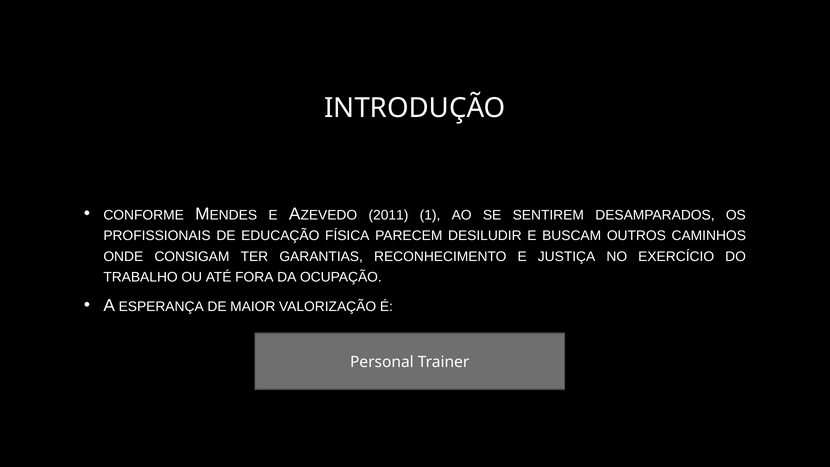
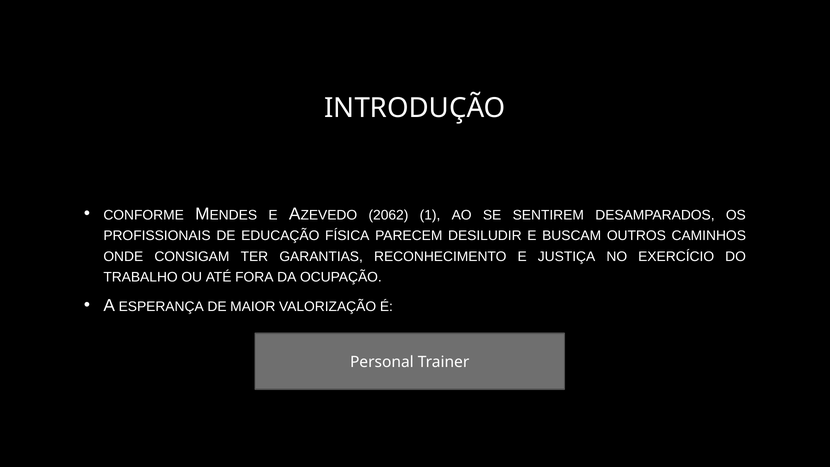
2011: 2011 -> 2062
